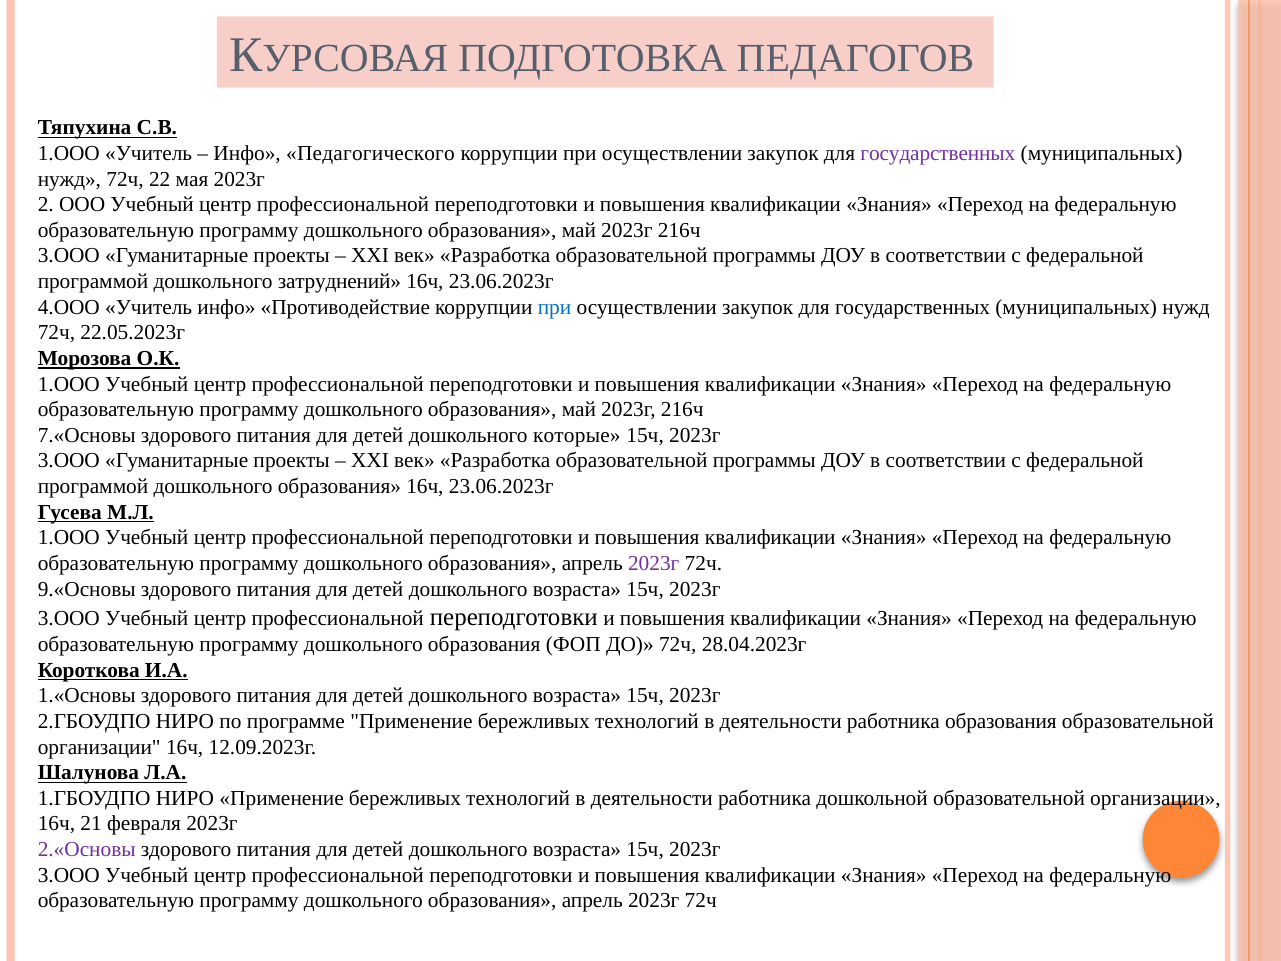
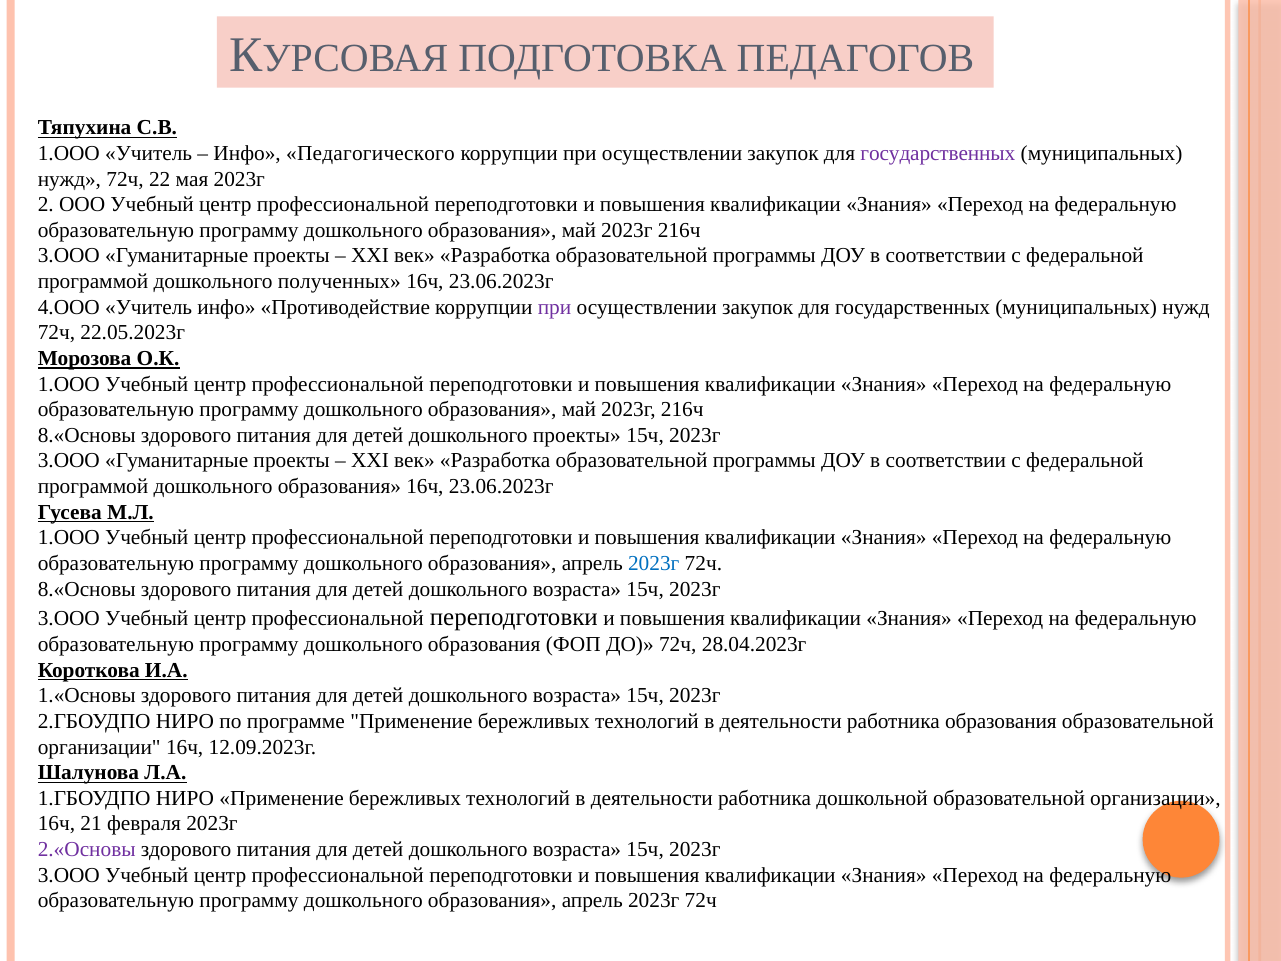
затруднений: затруднений -> полученных
при at (555, 307) colour: blue -> purple
7.«Основы at (87, 435): 7.«Основы -> 8.«Основы
дошкольного которые: которые -> проекты
2023г at (654, 563) colour: purple -> blue
9.«Основы at (87, 589): 9.«Основы -> 8.«Основы
